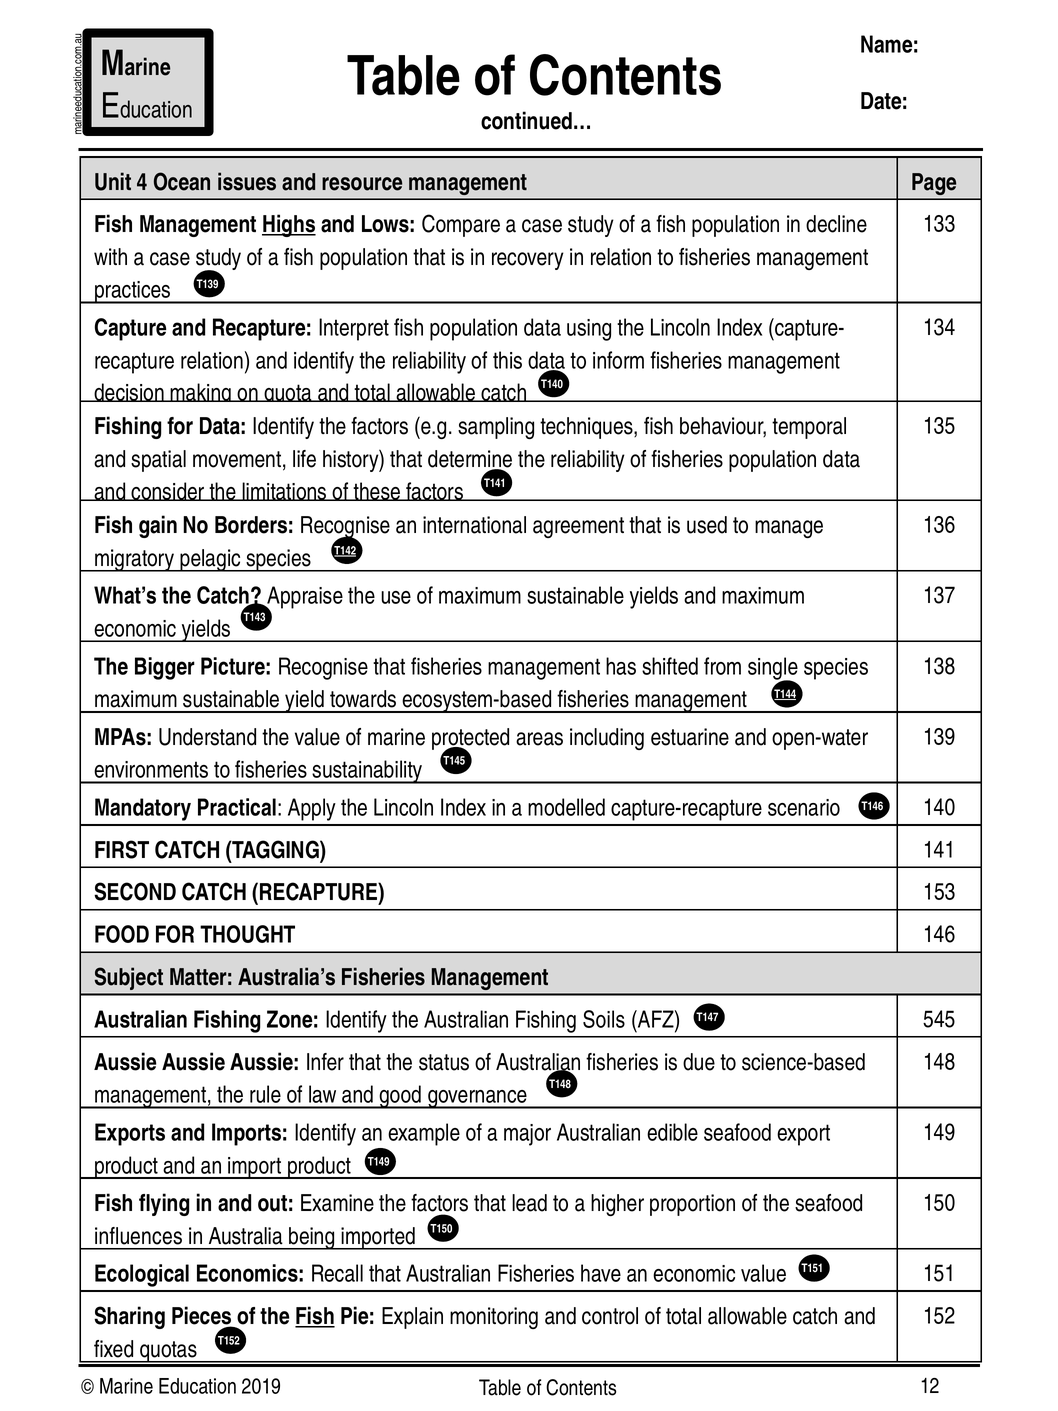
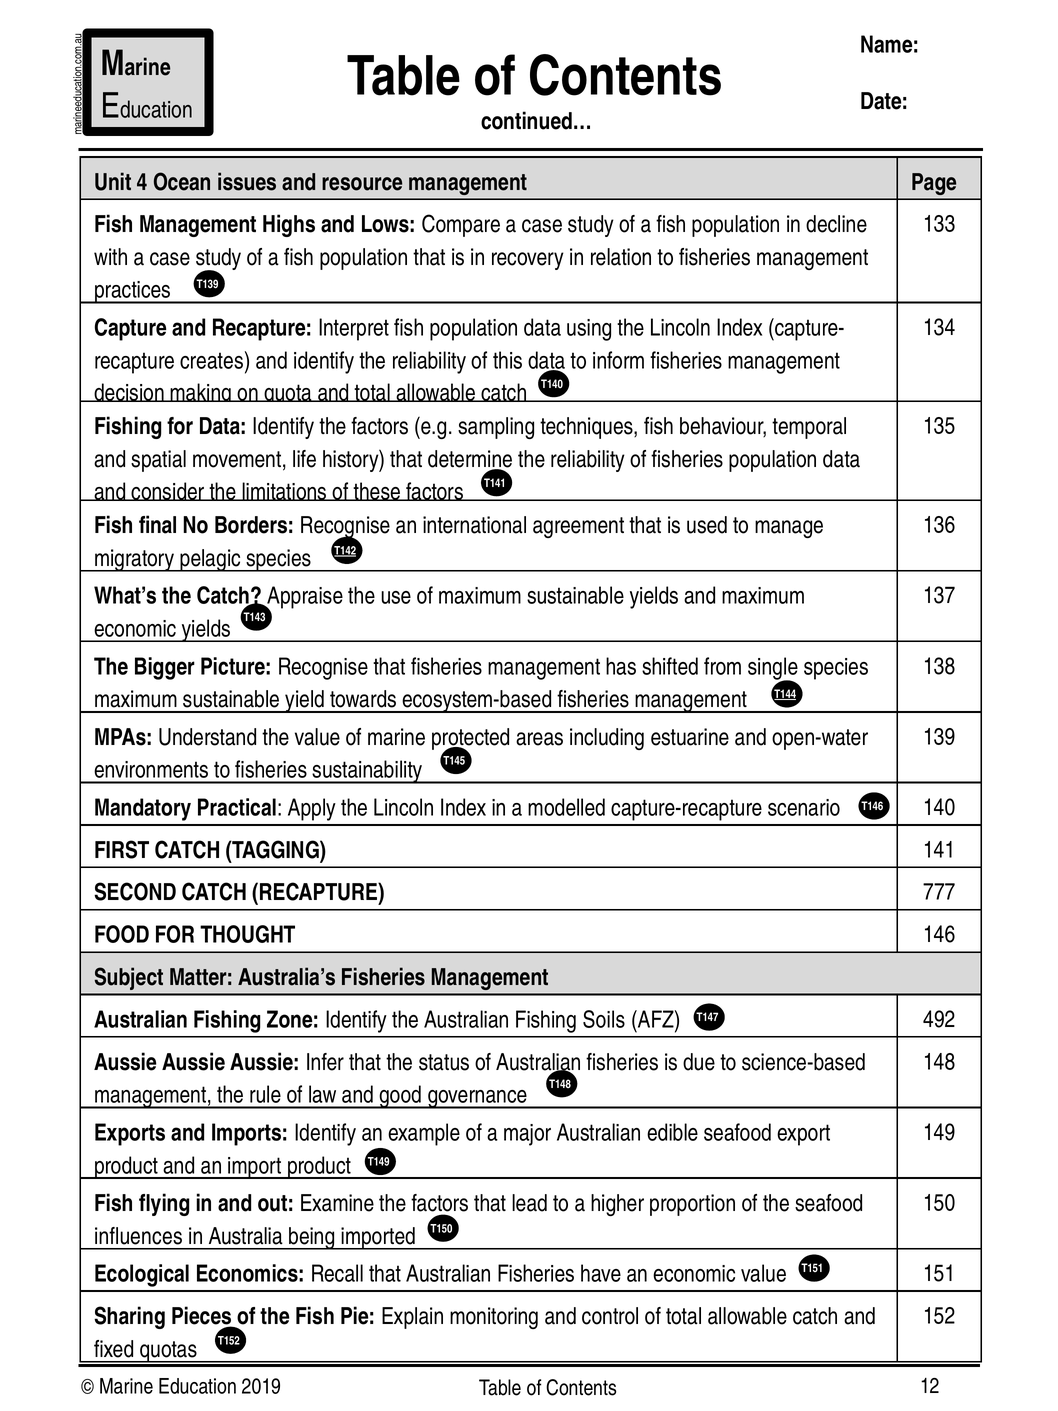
Highs underline: present -> none
recapture relation: relation -> creates
gain: gain -> final
153: 153 -> 777
545: 545 -> 492
Fish at (315, 1316) underline: present -> none
